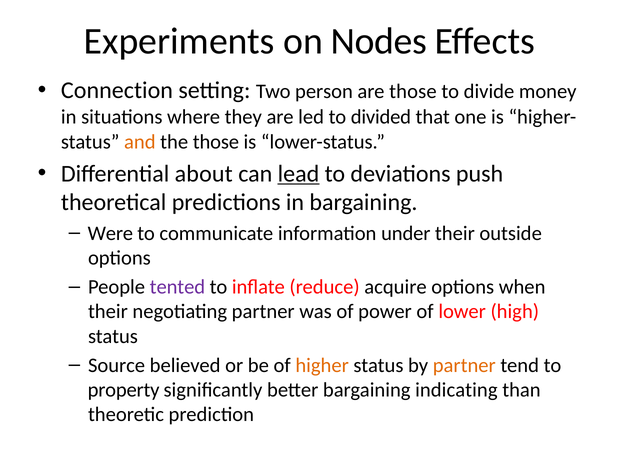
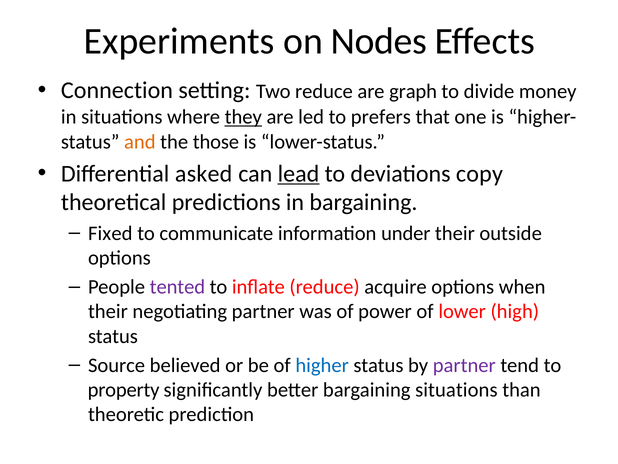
Two person: person -> reduce
are those: those -> graph
they underline: none -> present
divided: divided -> prefers
about: about -> asked
push: push -> copy
Were: Were -> Fixed
higher colour: orange -> blue
partner at (464, 365) colour: orange -> purple
bargaining indicating: indicating -> situations
